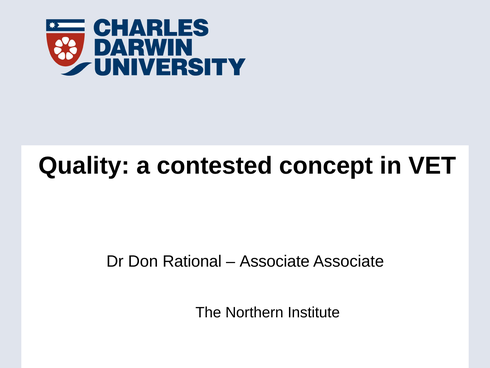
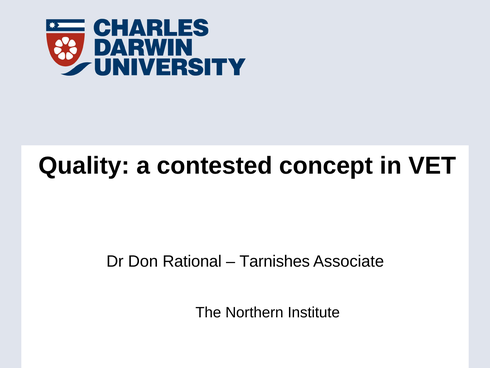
Associate at (275, 261): Associate -> Tarnishes
